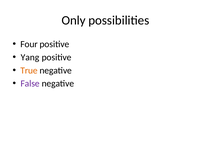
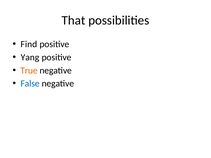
Only: Only -> That
Four: Four -> Find
False colour: purple -> blue
